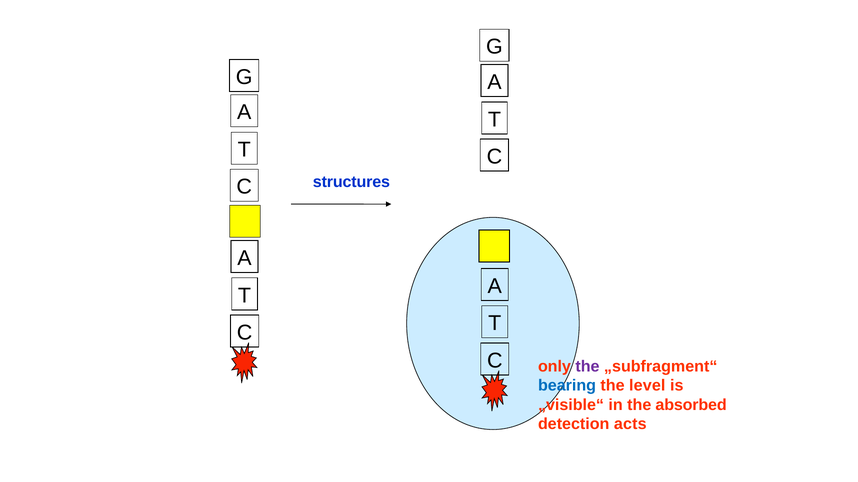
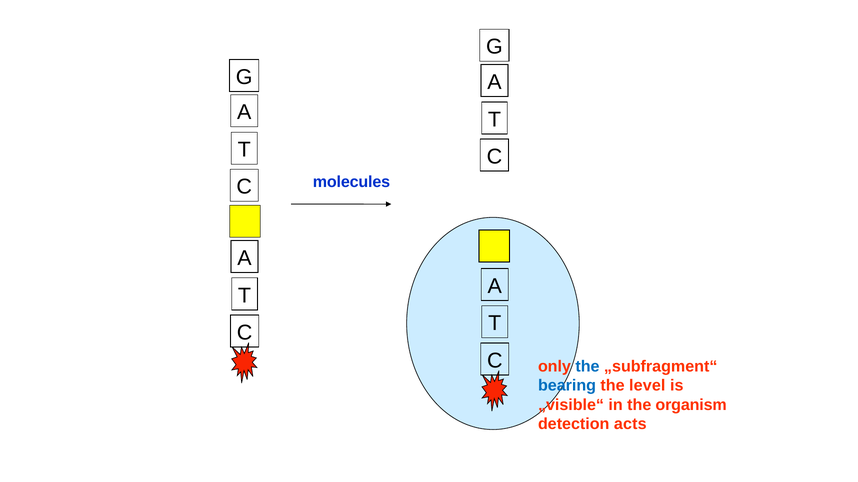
structures: structures -> molecules
the at (588, 367) colour: purple -> blue
absorbed: absorbed -> organism
